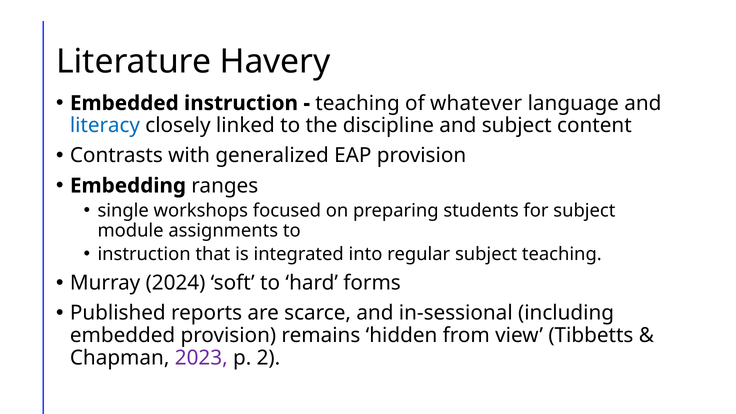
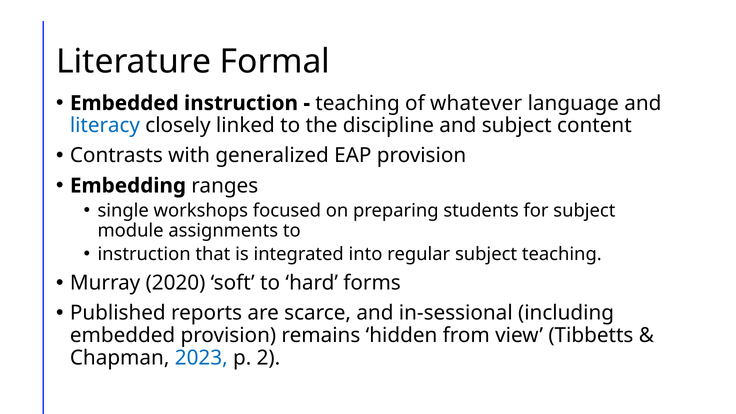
Havery: Havery -> Formal
2024: 2024 -> 2020
2023 colour: purple -> blue
